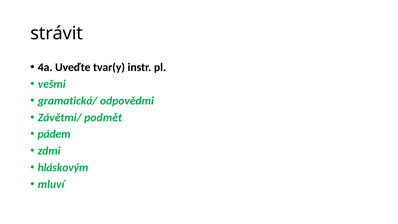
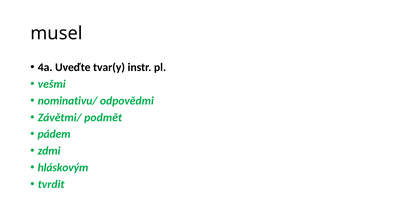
strávit: strávit -> musel
gramatická/: gramatická/ -> nominativu/
mluví: mluví -> tvrdit
